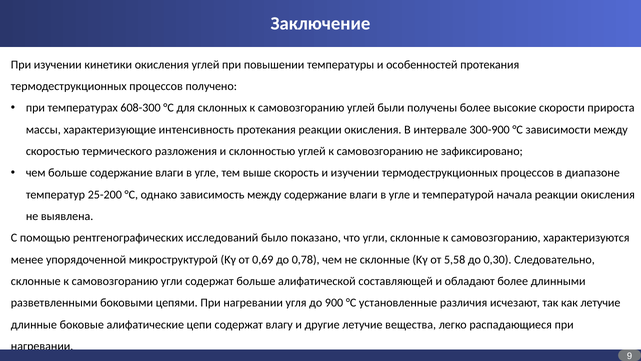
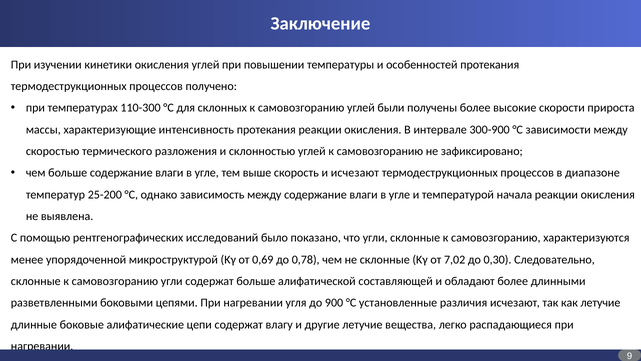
608-300: 608-300 -> 110-300
и изучении: изучении -> исчезают
5,58: 5,58 -> 7,02
